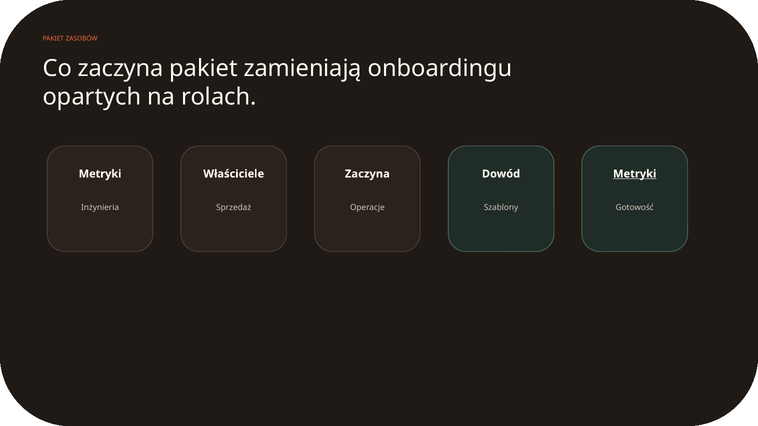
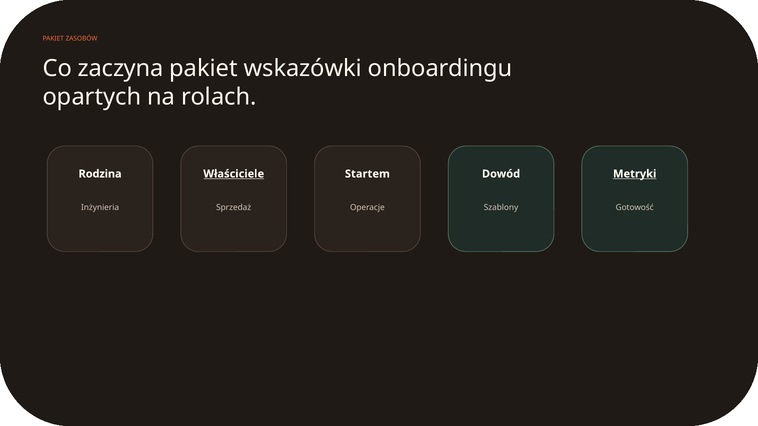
zamieniają: zamieniają -> wskazówki
Metryki at (100, 174): Metryki -> Rodzina
Właściciele underline: none -> present
Zaczyna at (367, 174): Zaczyna -> Startem
